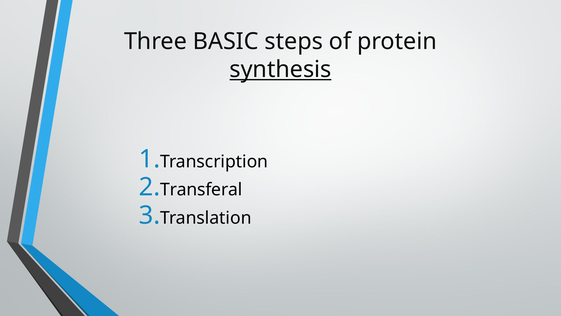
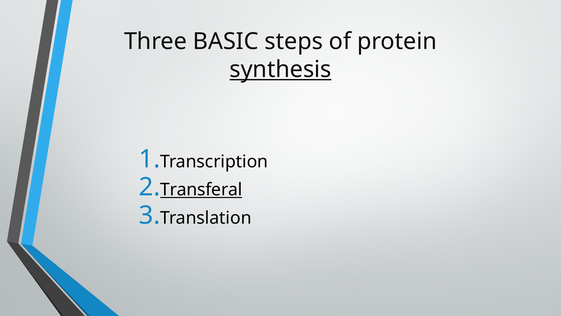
Transferal underline: none -> present
